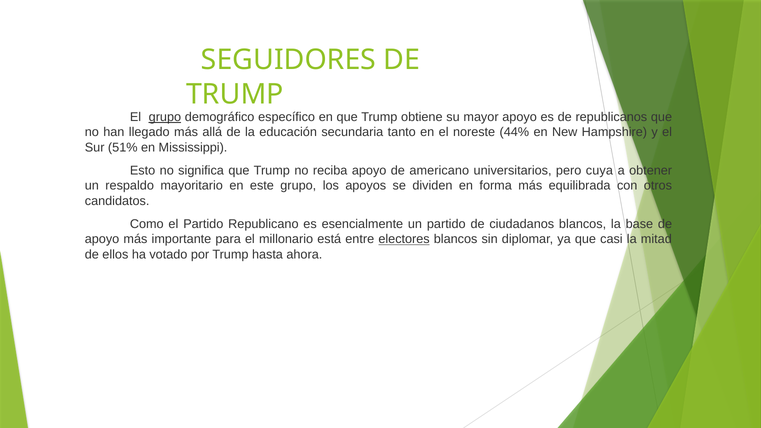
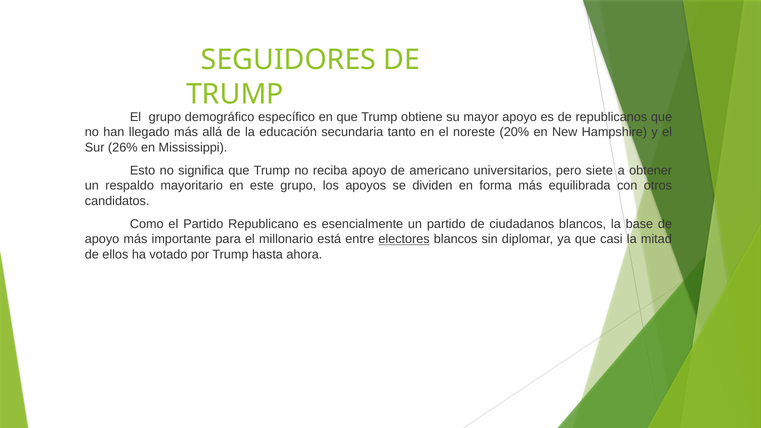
grupo at (165, 117) underline: present -> none
44%: 44% -> 20%
51%: 51% -> 26%
cuya: cuya -> siete
